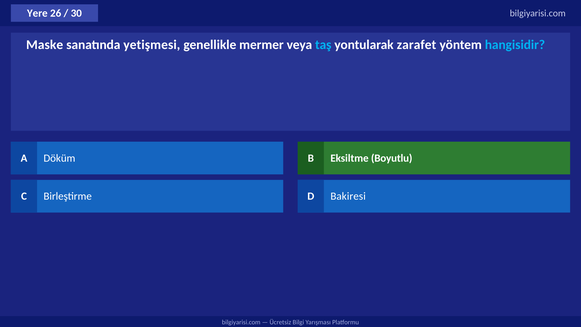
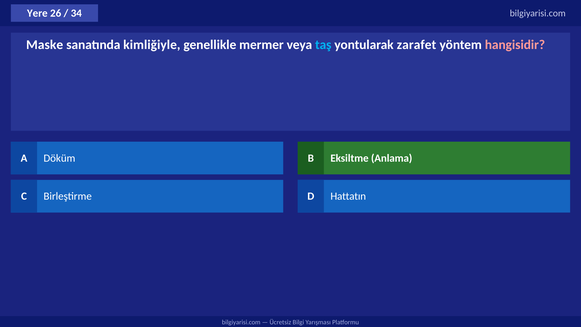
30: 30 -> 34
yetişmesi: yetişmesi -> kimliğiyle
hangisidir colour: light blue -> pink
Boyutlu: Boyutlu -> Anlama
Bakiresi: Bakiresi -> Hattatın
